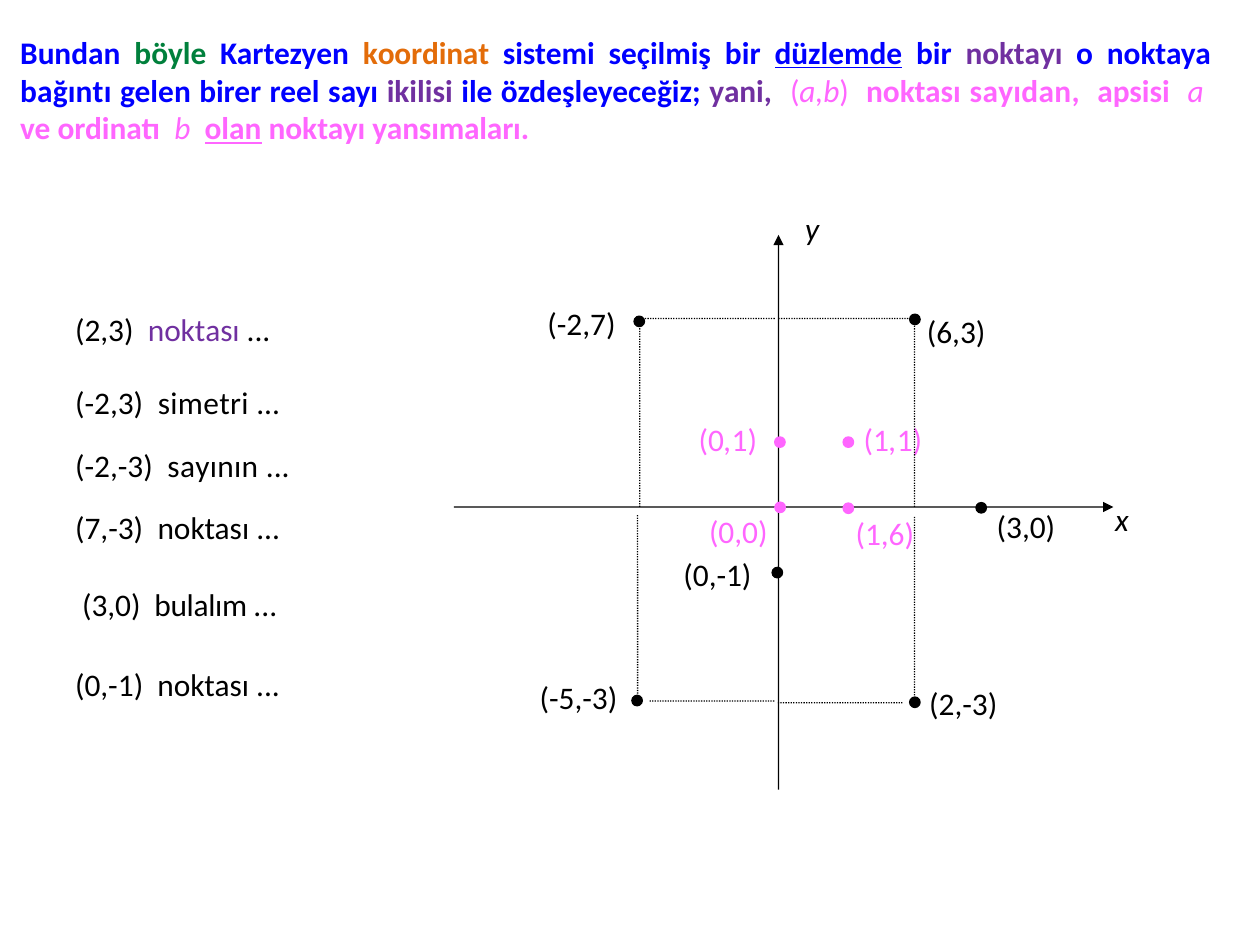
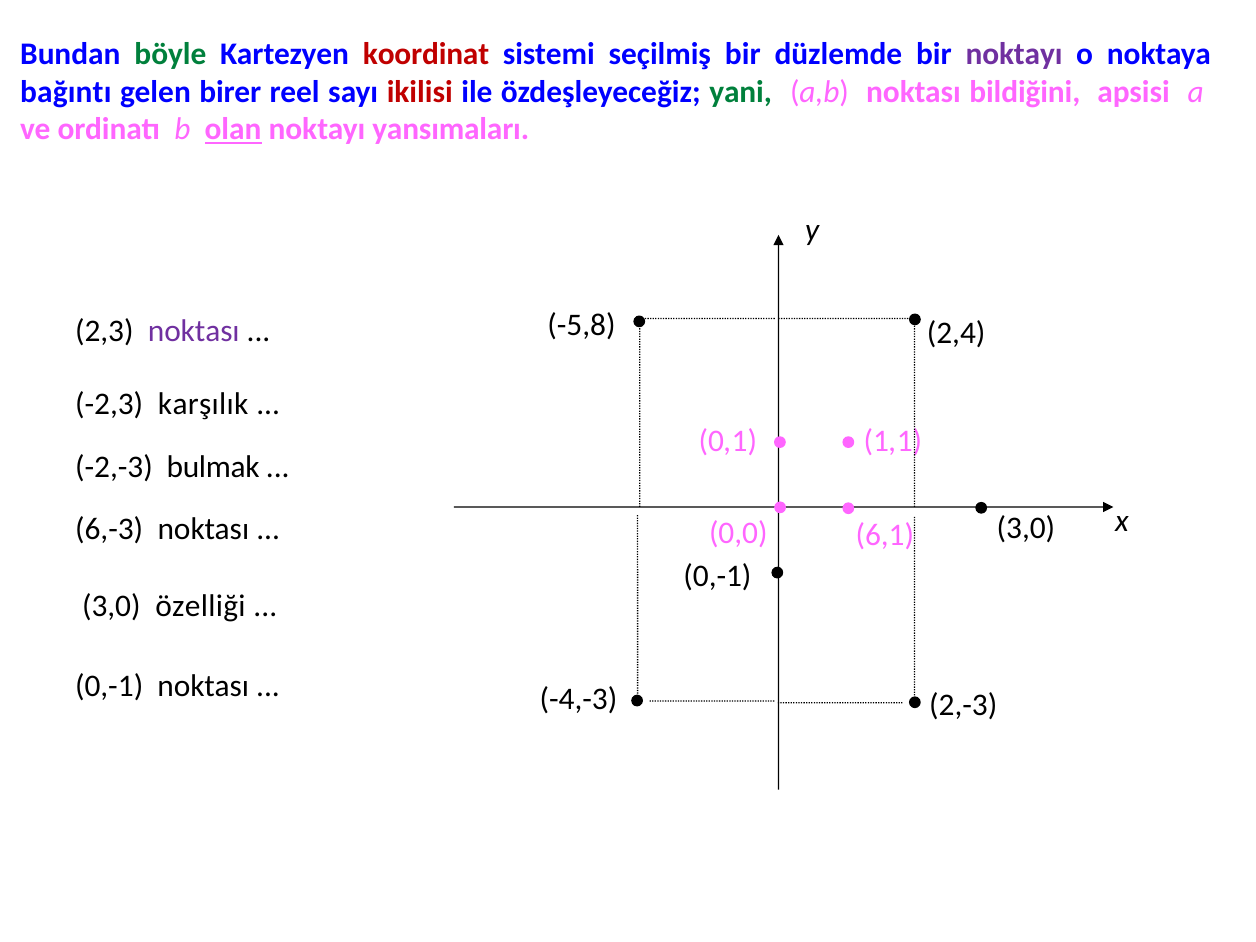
koordinat colour: orange -> red
düzlemde underline: present -> none
ikilisi colour: purple -> red
yani colour: purple -> green
sayıdan: sayıdan -> bildiğini
-2,7: -2,7 -> -5,8
6,3: 6,3 -> 2,4
simetri: simetri -> karşılık
sayının: sayının -> bulmak
7,-3: 7,-3 -> 6,-3
1,6: 1,6 -> 6,1
bulalım: bulalım -> özelliği
-5,-3: -5,-3 -> -4,-3
